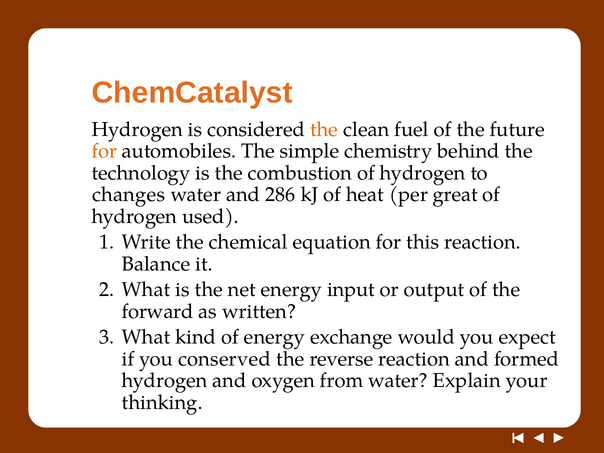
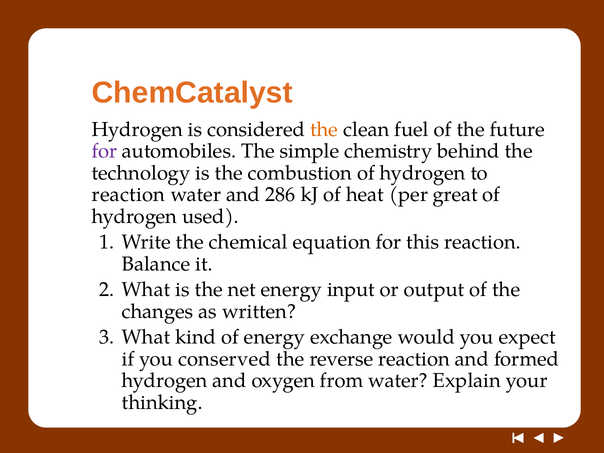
for at (104, 151) colour: orange -> purple
changes at (129, 195): changes -> reaction
forward: forward -> changes
